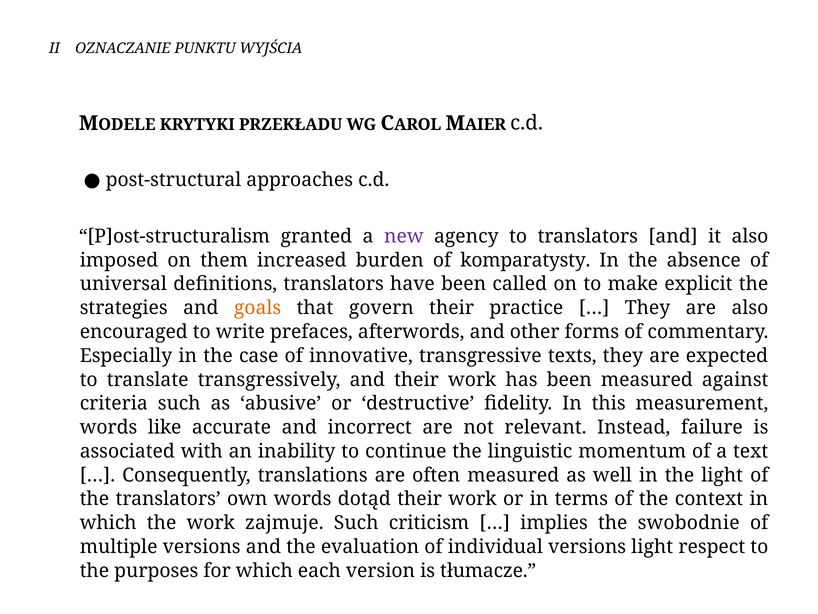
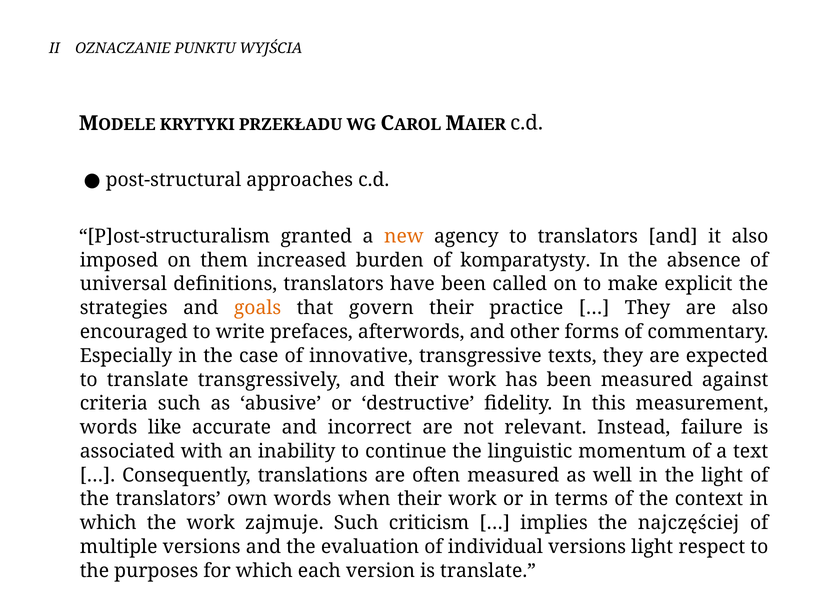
new colour: purple -> orange
dotąd: dotąd -> when
swobodnie: swobodnie -> najczęściej
is tłumacze: tłumacze -> translate
